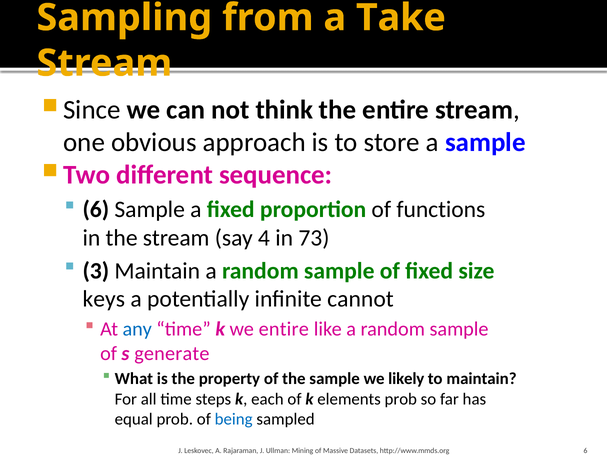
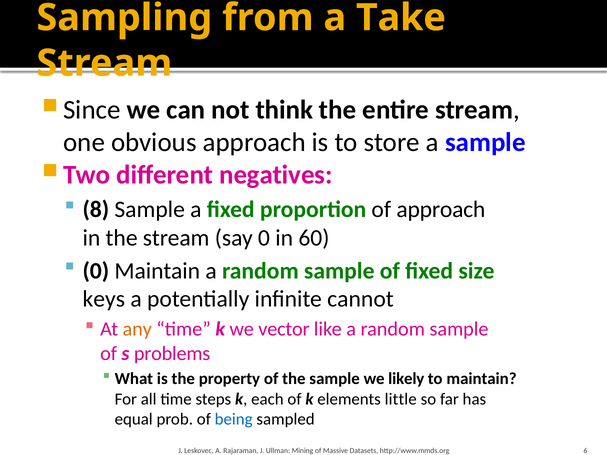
sequence: sequence -> negatives
6 at (96, 210): 6 -> 8
of functions: functions -> approach
say 4: 4 -> 0
73: 73 -> 60
3 at (96, 271): 3 -> 0
any colour: blue -> orange
we entire: entire -> vector
generate: generate -> problems
elements prob: prob -> little
